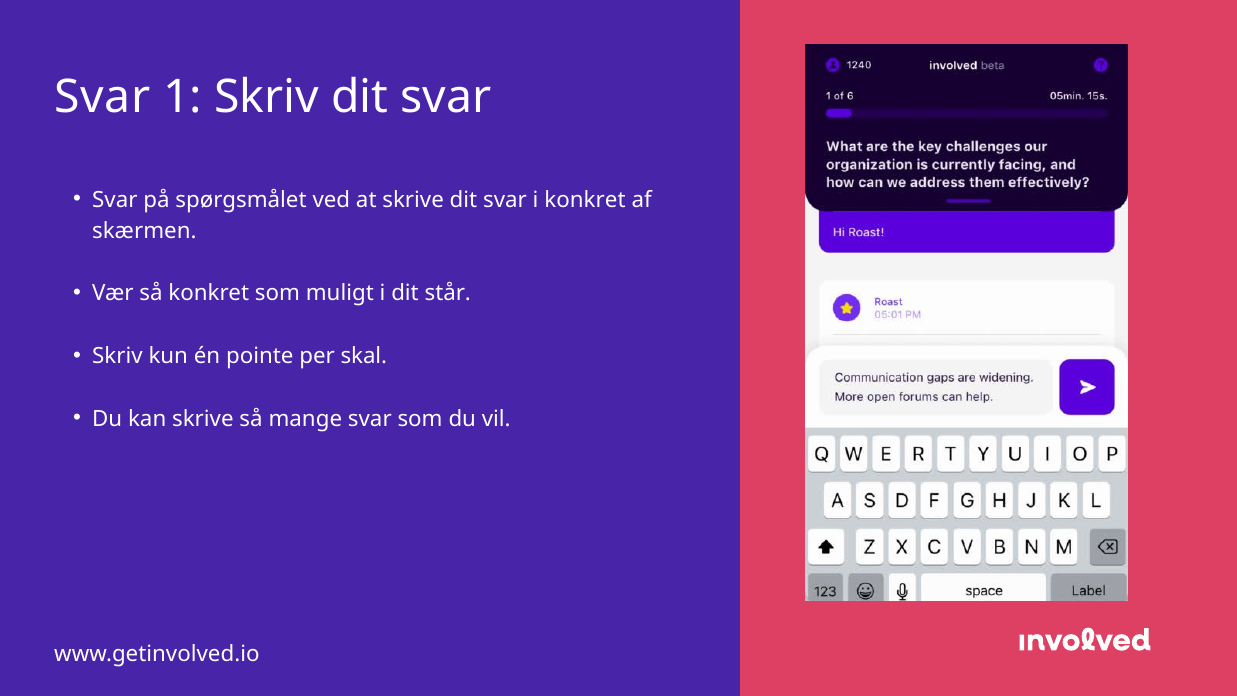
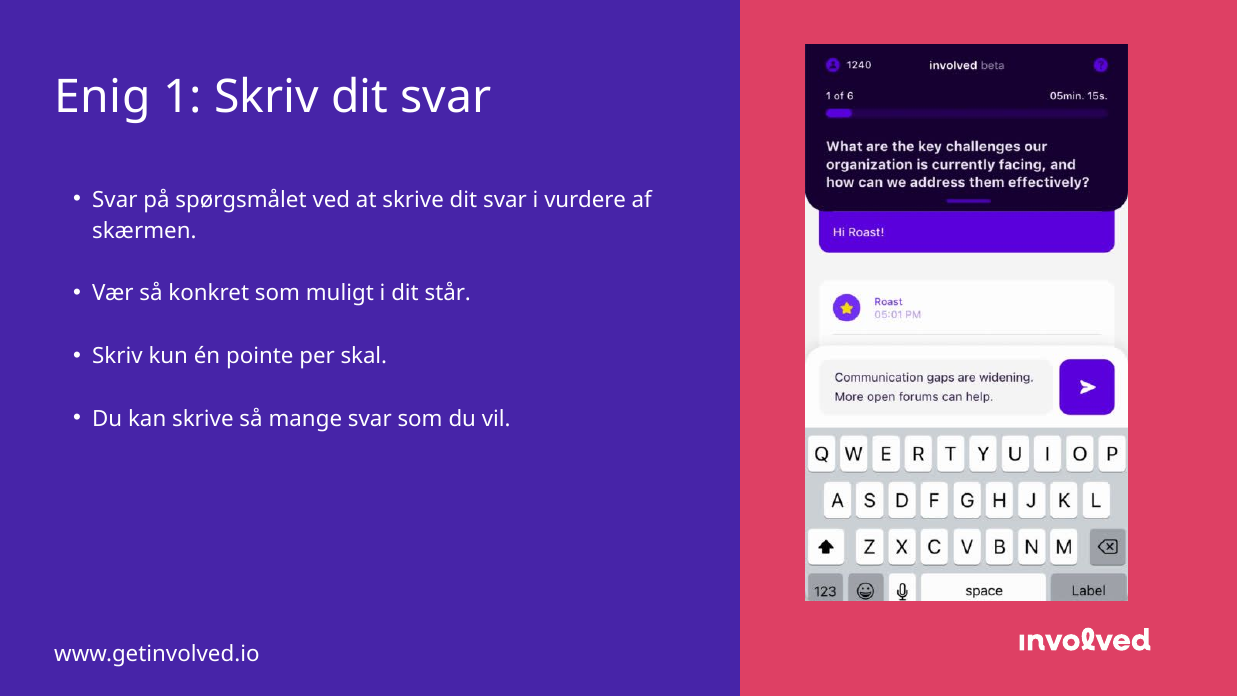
Svar at (102, 97): Svar -> Enig
i konkret: konkret -> vurdere
